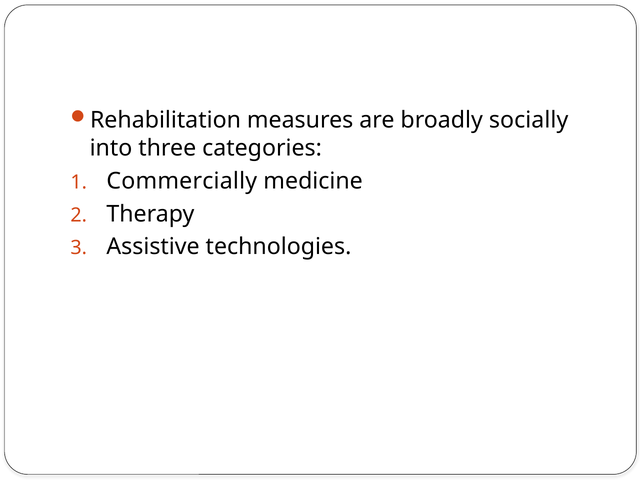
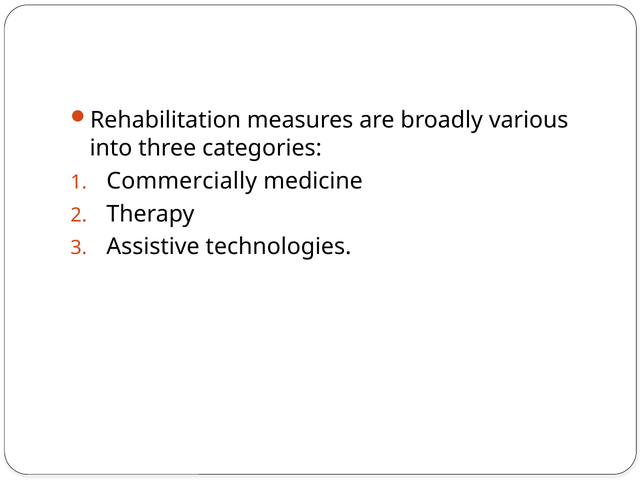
socially: socially -> various
